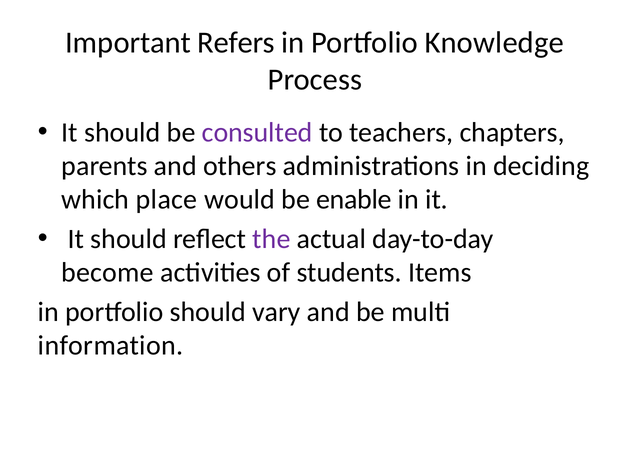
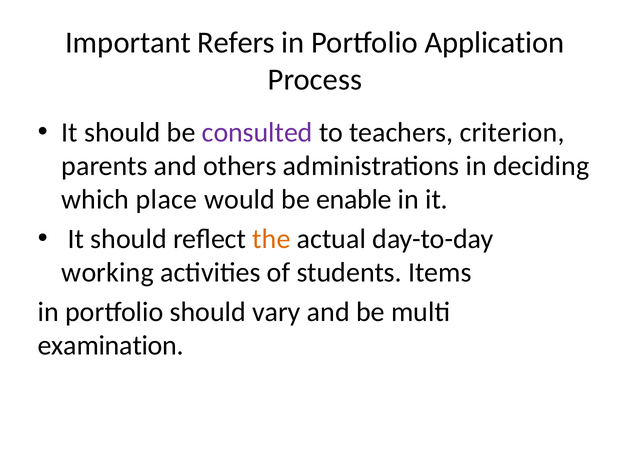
Knowledge: Knowledge -> Application
chapters: chapters -> criterion
the colour: purple -> orange
become: become -> working
information: information -> examination
